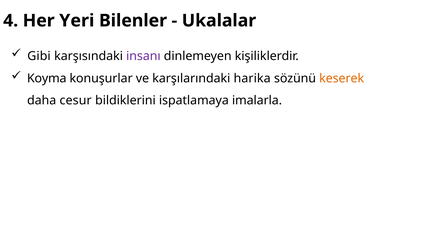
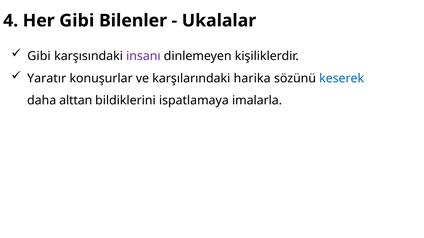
Her Yeri: Yeri -> Gibi
Koyma: Koyma -> Yaratır
keserek colour: orange -> blue
cesur: cesur -> alttan
